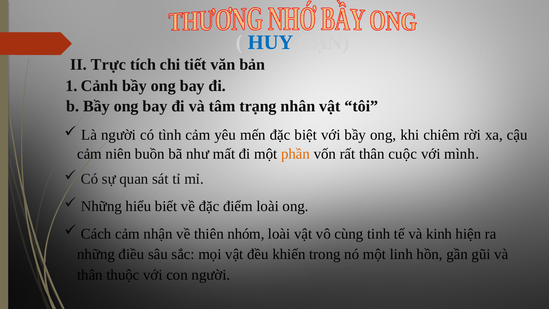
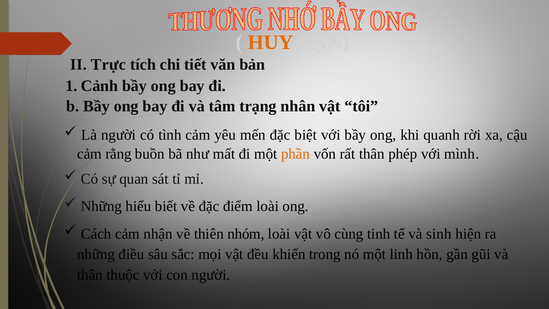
HUY colour: blue -> orange
chiêm: chiêm -> quanh
niên: niên -> rằng
cuộc: cuộc -> phép
kinh: kinh -> sinh
